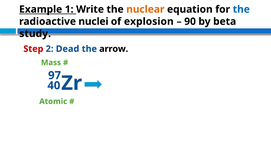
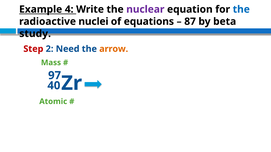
1: 1 -> 4
nuclear colour: orange -> purple
explosion: explosion -> equations
90: 90 -> 87
Dead: Dead -> Need
arrow colour: black -> orange
